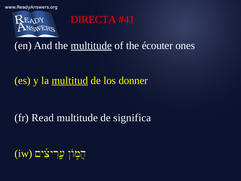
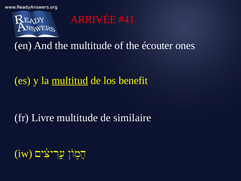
DIRECTA: DIRECTA -> ARRIVÉE
multitude at (91, 46) underline: present -> none
donner: donner -> benefit
Read: Read -> Livre
significa: significa -> similaire
